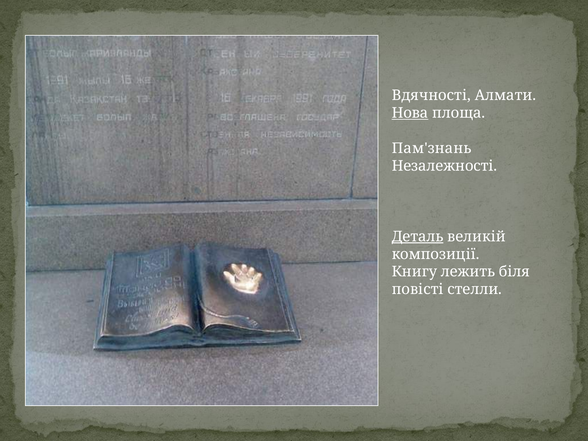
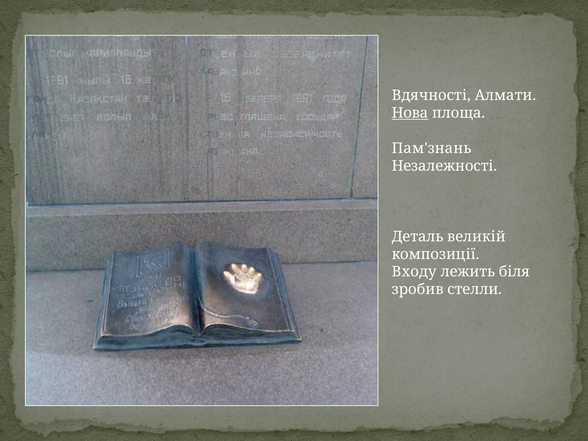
Деталь underline: present -> none
Книгу: Книгу -> Входу
повісті: повісті -> зробив
